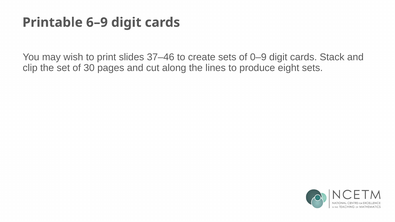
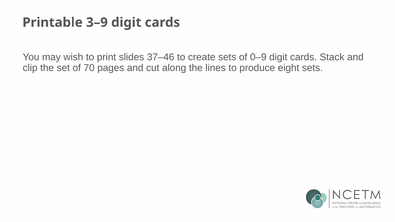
6–9: 6–9 -> 3–9
30: 30 -> 70
